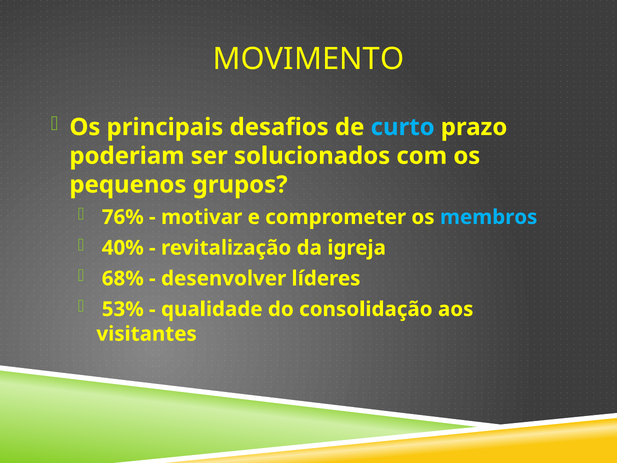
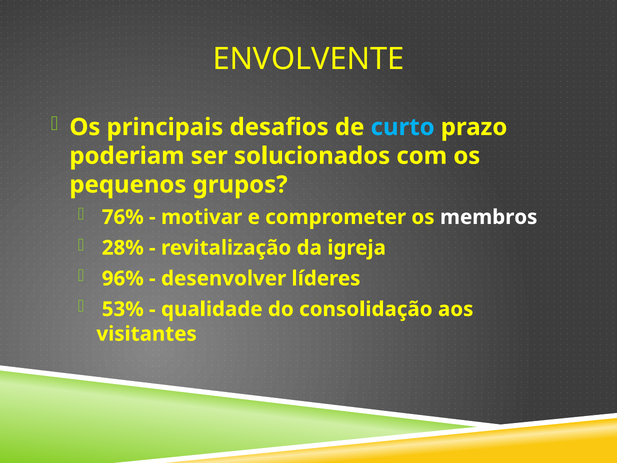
MOVIMENTO: MOVIMENTO -> ENVOLVENTE
membros colour: light blue -> white
40%: 40% -> 28%
68%: 68% -> 96%
